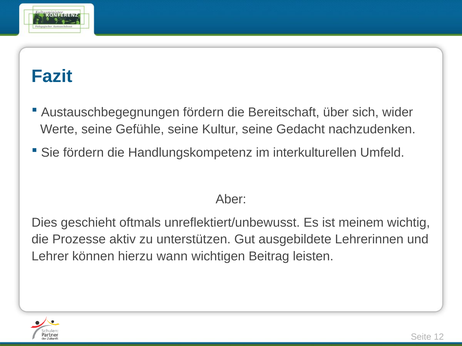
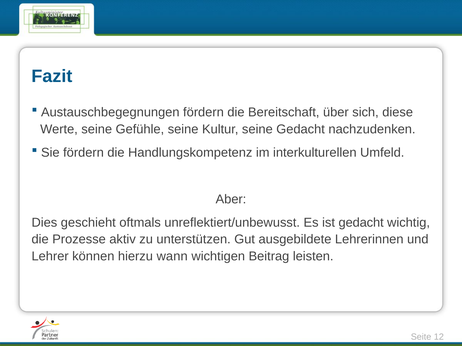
wider: wider -> diese
ist meinem: meinem -> gedacht
